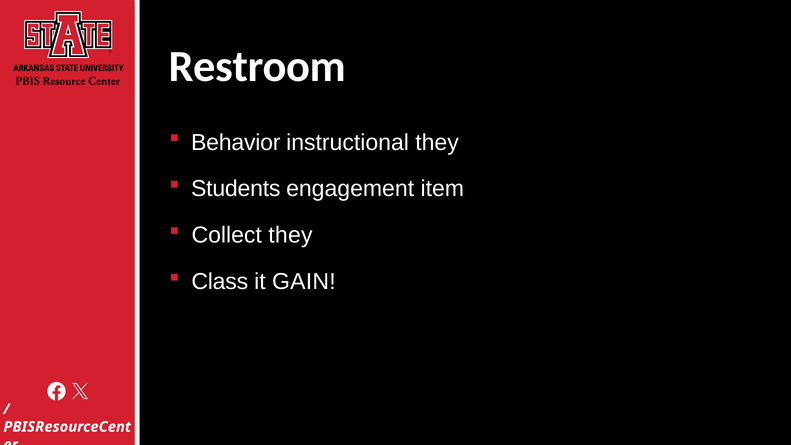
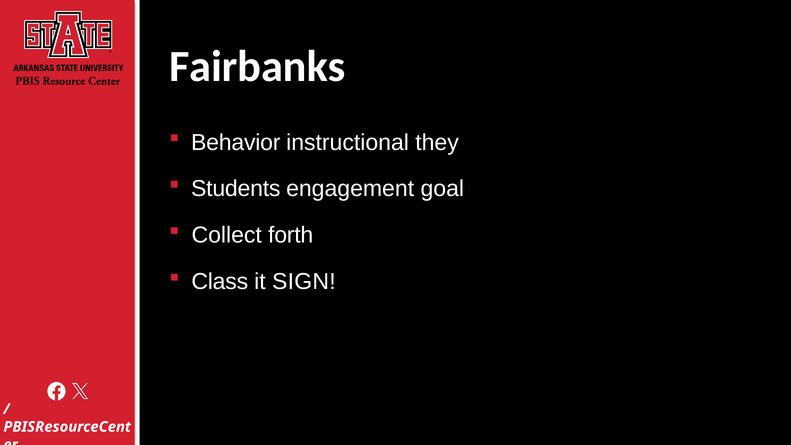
Restroom: Restroom -> Fairbanks
item: item -> goal
Collect they: they -> forth
GAIN: GAIN -> SIGN
